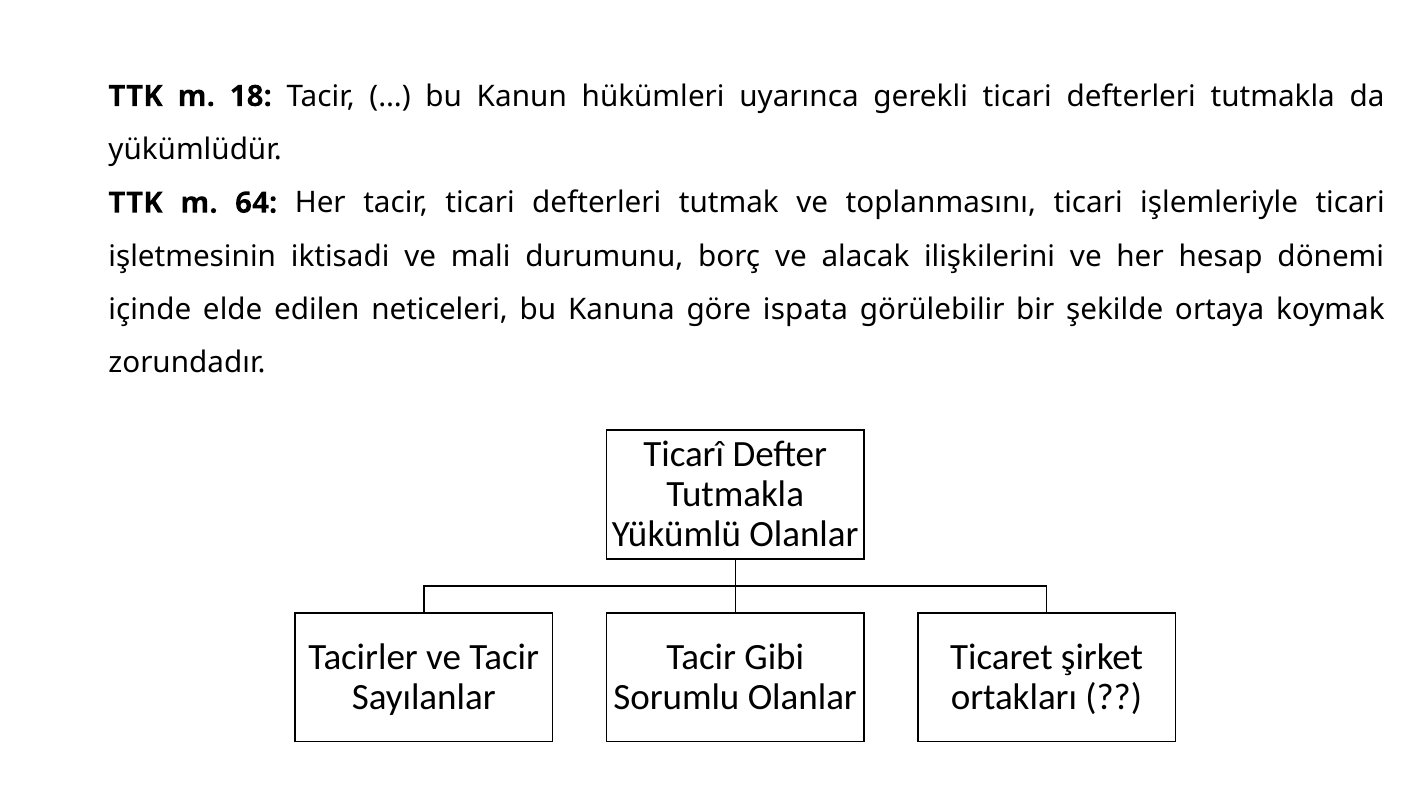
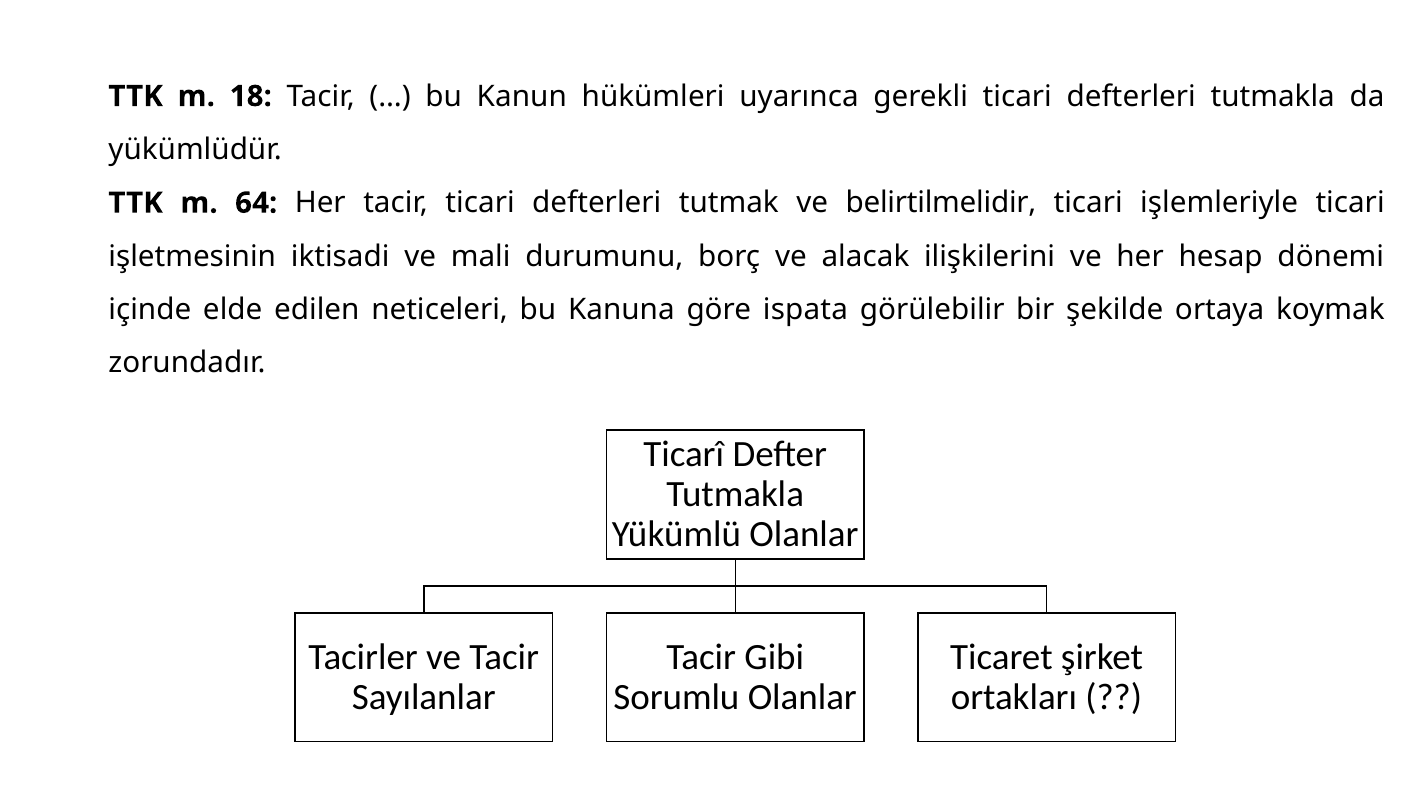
toplanmasını: toplanmasını -> belirtilmelidir
